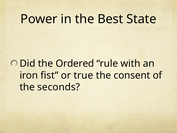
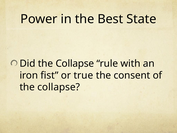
Did the Ordered: Ordered -> Collapse
seconds at (59, 87): seconds -> collapse
